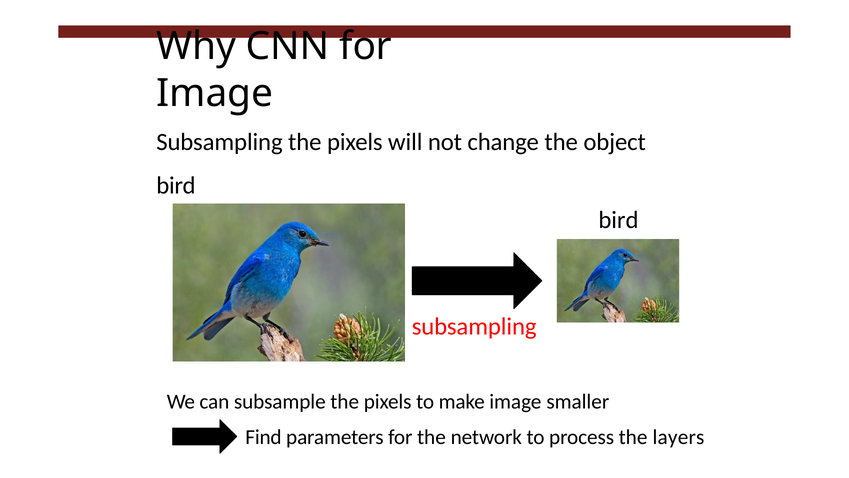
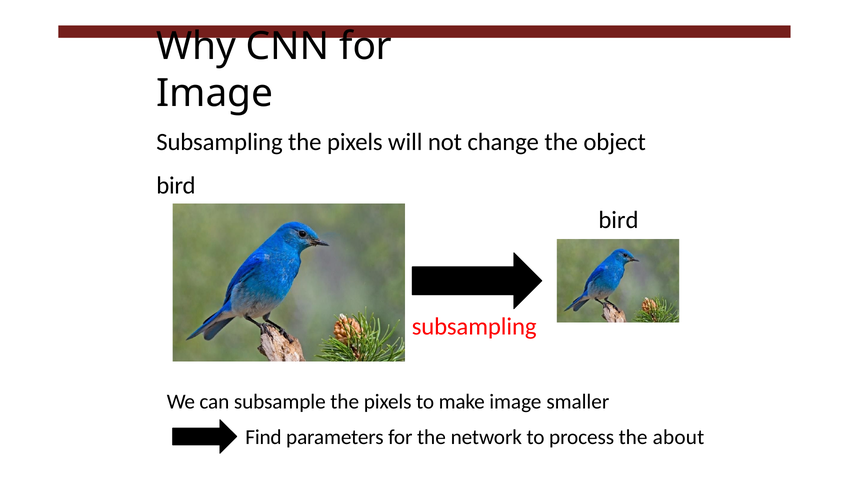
layers: layers -> about
